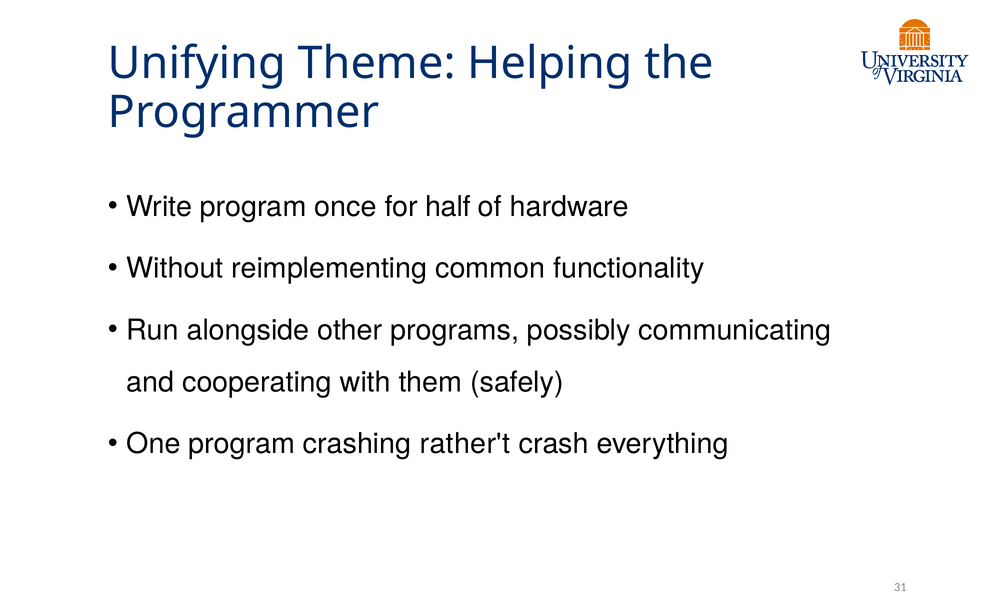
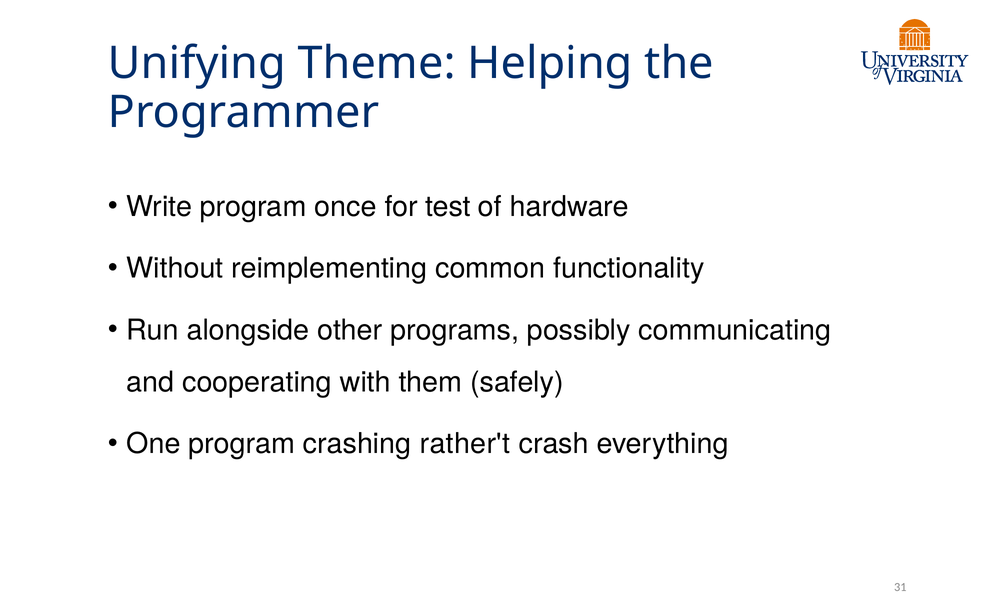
half: half -> test
